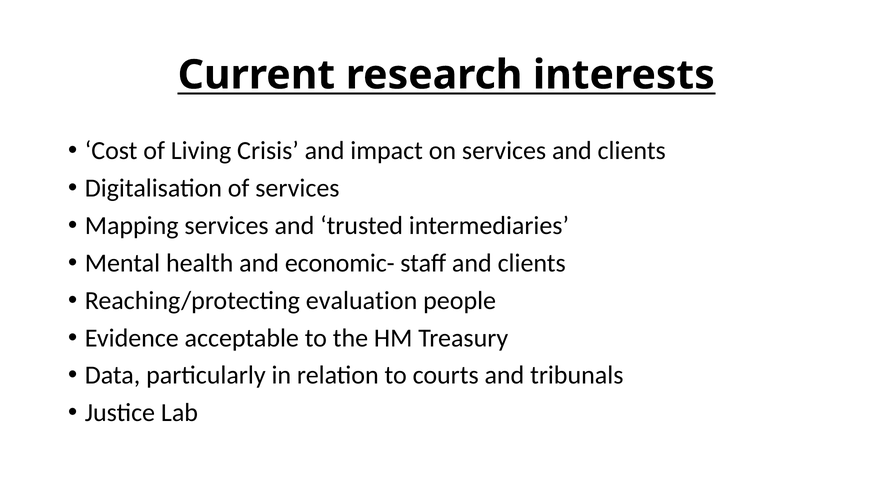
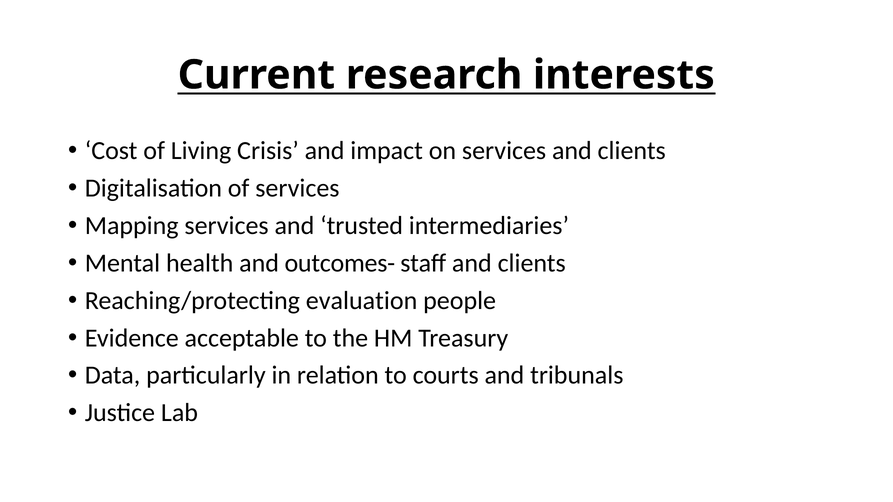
economic-: economic- -> outcomes-
